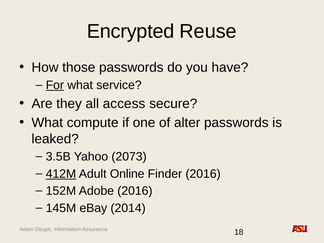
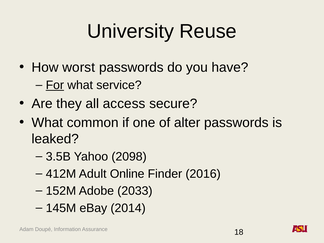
Encrypted: Encrypted -> University
those: those -> worst
compute: compute -> common
2073: 2073 -> 2098
412M underline: present -> none
Adobe 2016: 2016 -> 2033
